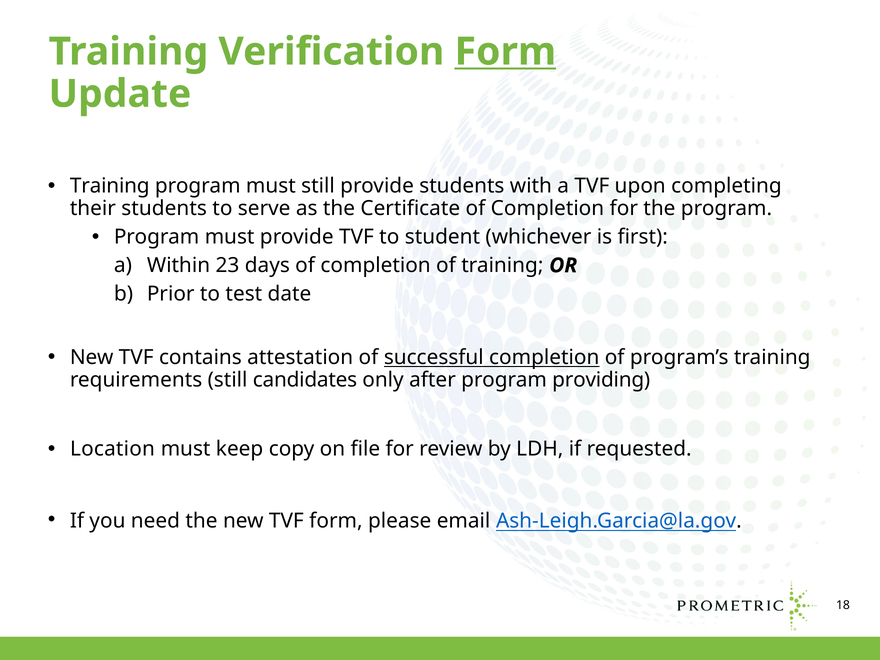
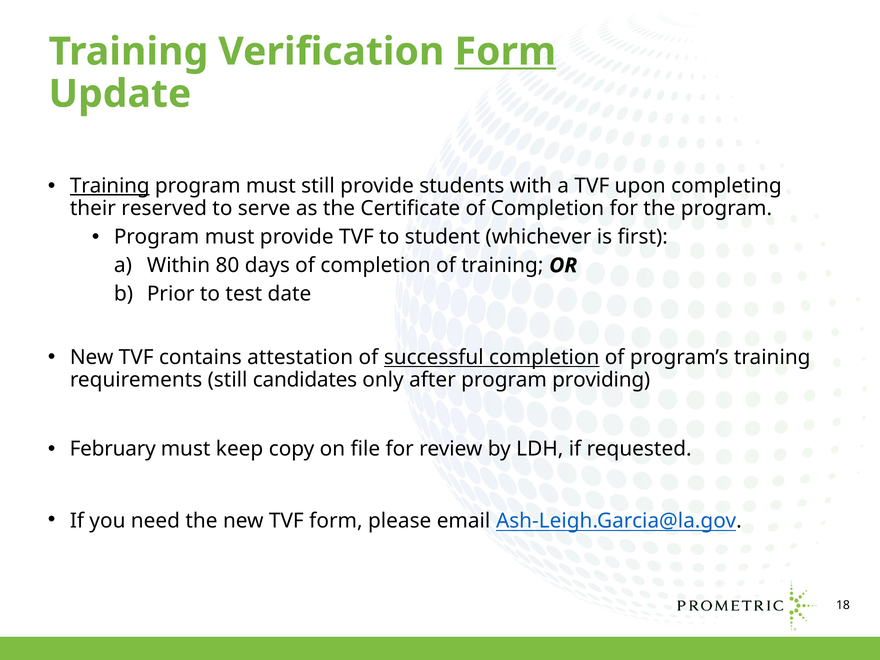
Training at (110, 186) underline: none -> present
their students: students -> reserved
23: 23 -> 80
Location: Location -> February
